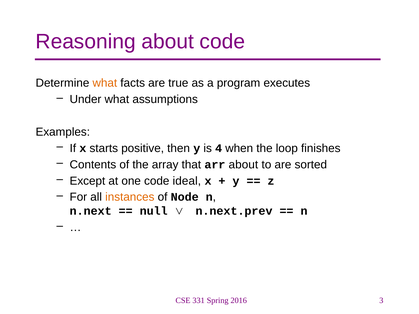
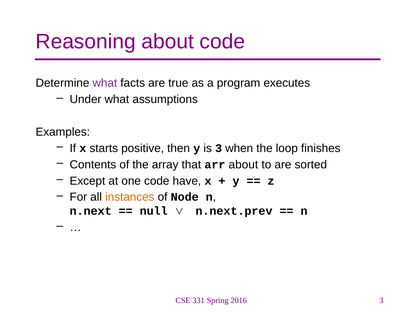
what at (105, 83) colour: orange -> purple
is 4: 4 -> 3
ideal: ideal -> have
